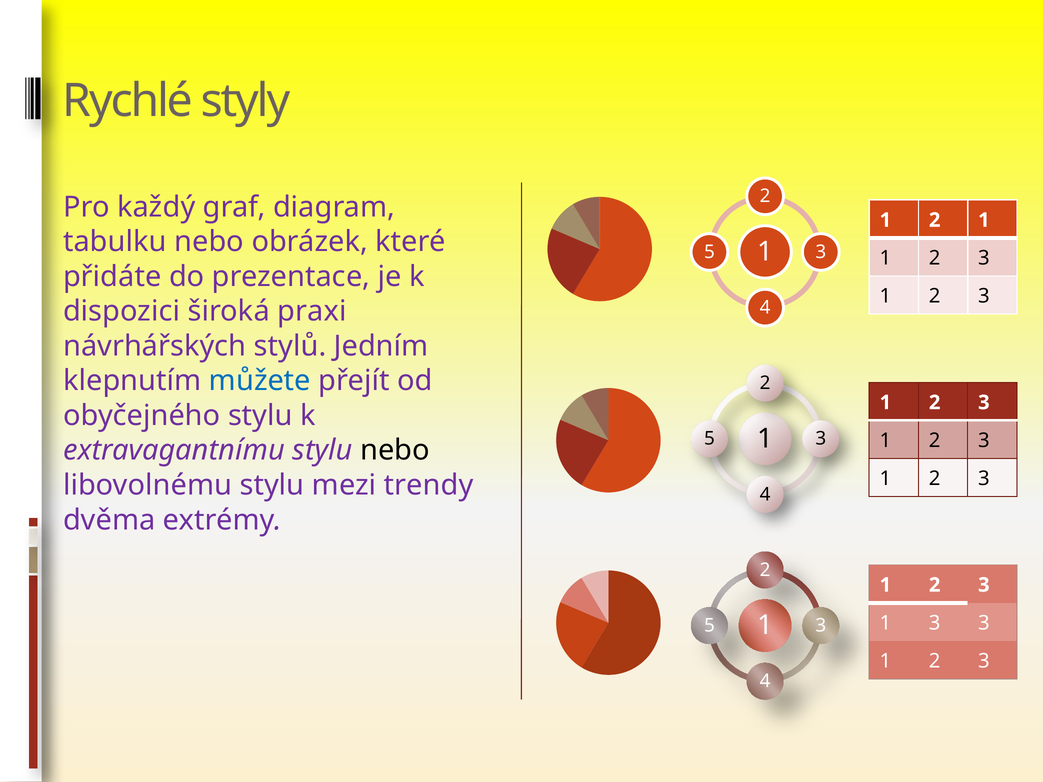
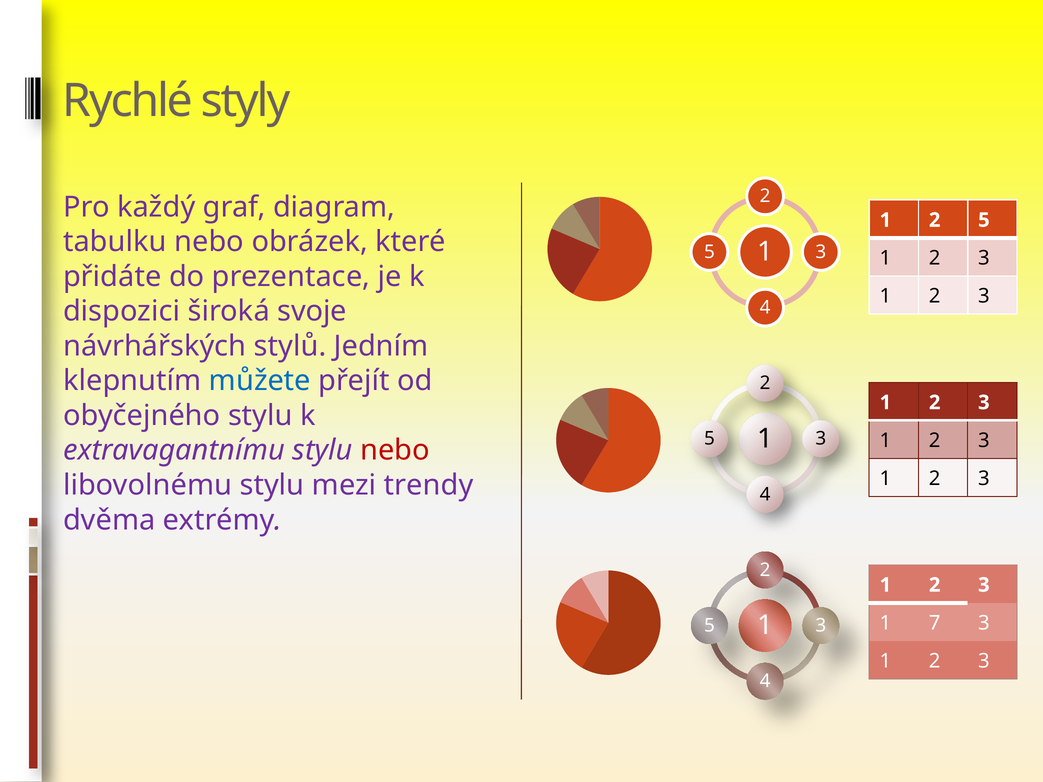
2 1: 1 -> 5
praxi: praxi -> svoje
nebo at (395, 451) colour: black -> red
1 3: 3 -> 7
